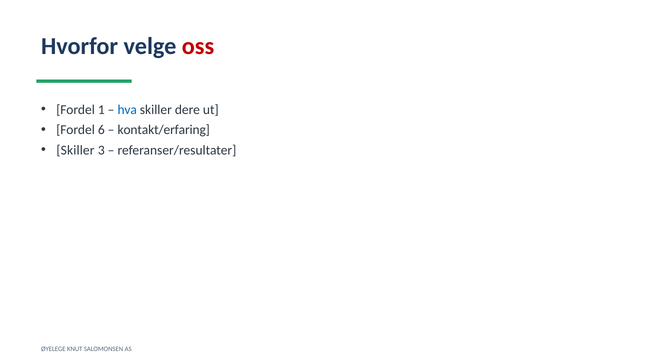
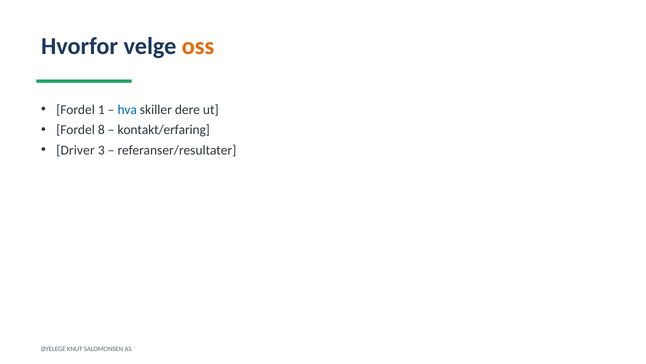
oss colour: red -> orange
6: 6 -> 8
Skiller at (75, 150): Skiller -> Driver
